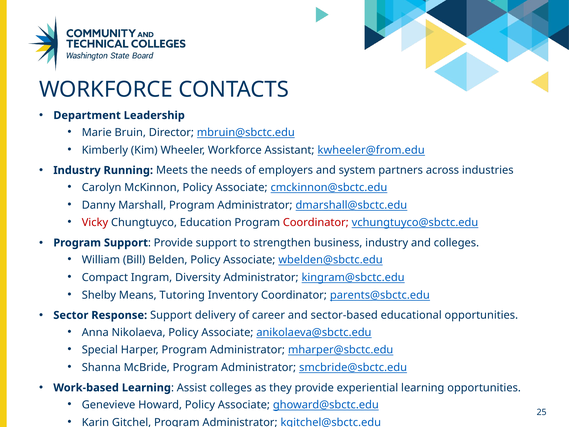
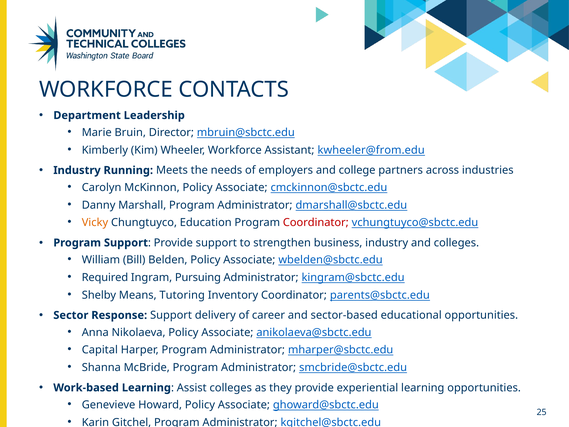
system: system -> college
Vicky colour: red -> orange
Compact: Compact -> Required
Diversity: Diversity -> Pursuing
Special: Special -> Capital
